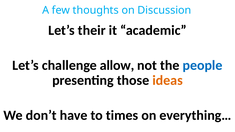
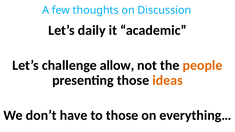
their: their -> daily
people colour: blue -> orange
to times: times -> those
